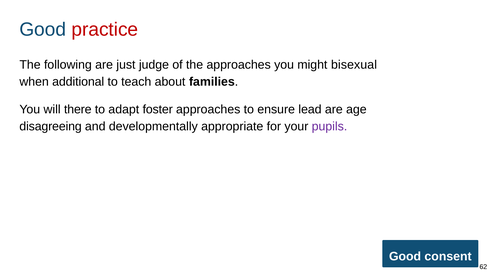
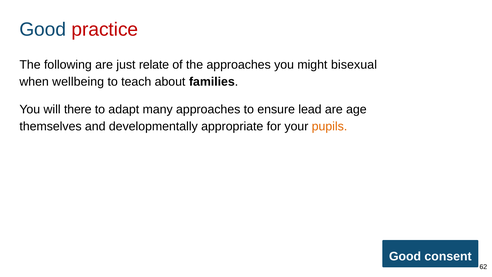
judge: judge -> relate
additional: additional -> wellbeing
foster: foster -> many
disagreeing: disagreeing -> themselves
pupils colour: purple -> orange
